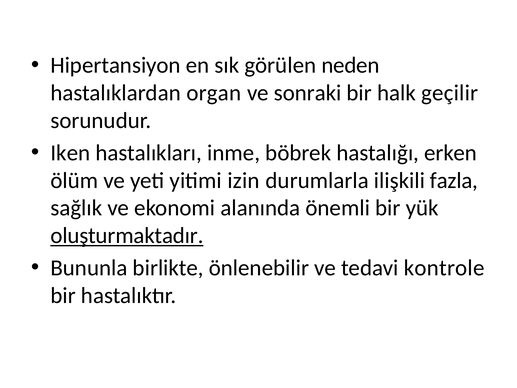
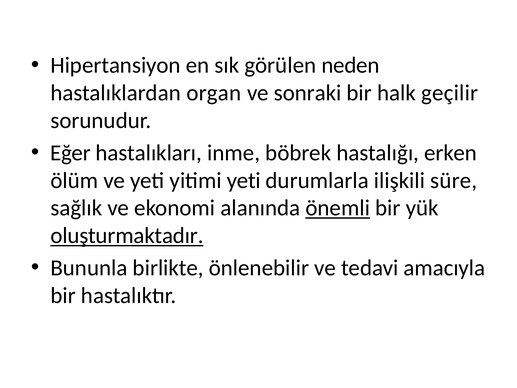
Iken: Iken -> Eğer
yitimi izin: izin -> yeti
fazla: fazla -> süre
önemli underline: none -> present
kontrole: kontrole -> amacıyla
